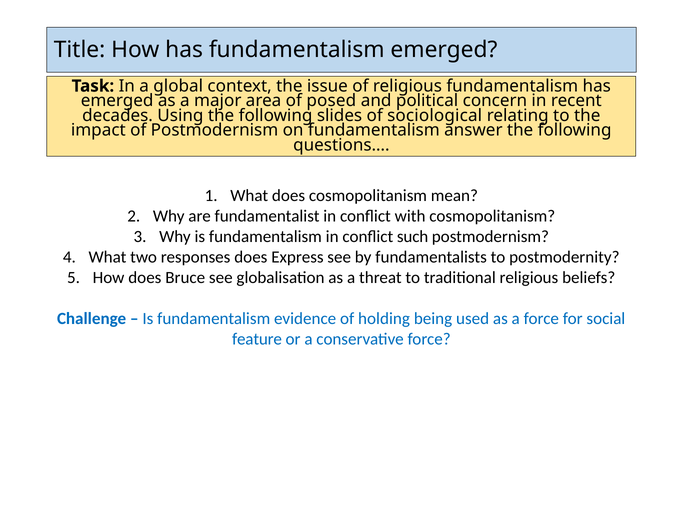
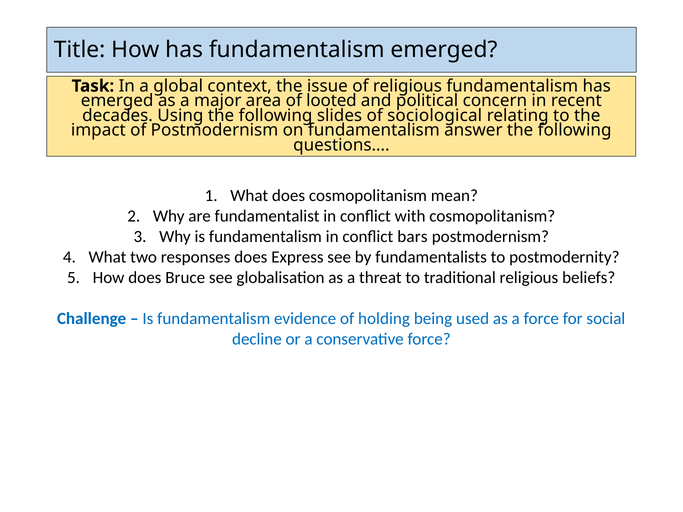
posed: posed -> looted
such: such -> bars
feature: feature -> decline
